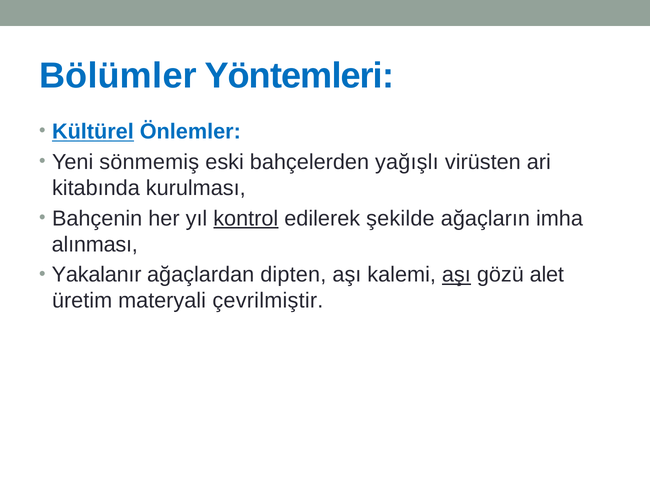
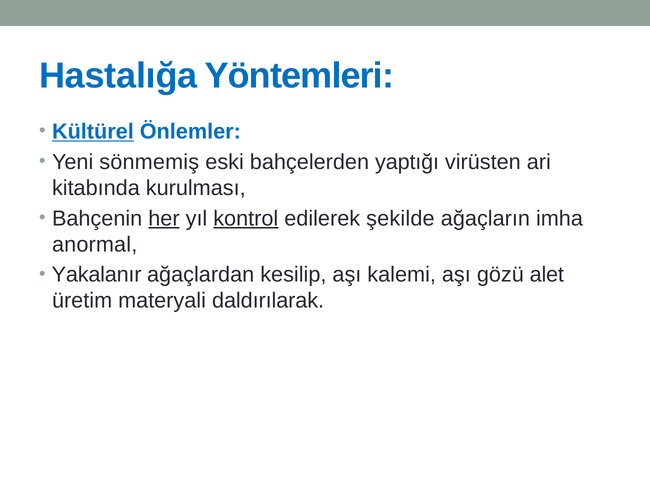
Bölümler: Bölümler -> Hastalığa
yağışlı: yağışlı -> yaptığı
her underline: none -> present
alınması: alınması -> anormal
dipten: dipten -> kesilip
aşı at (456, 274) underline: present -> none
çevrilmiştir: çevrilmiştir -> daldırılarak
